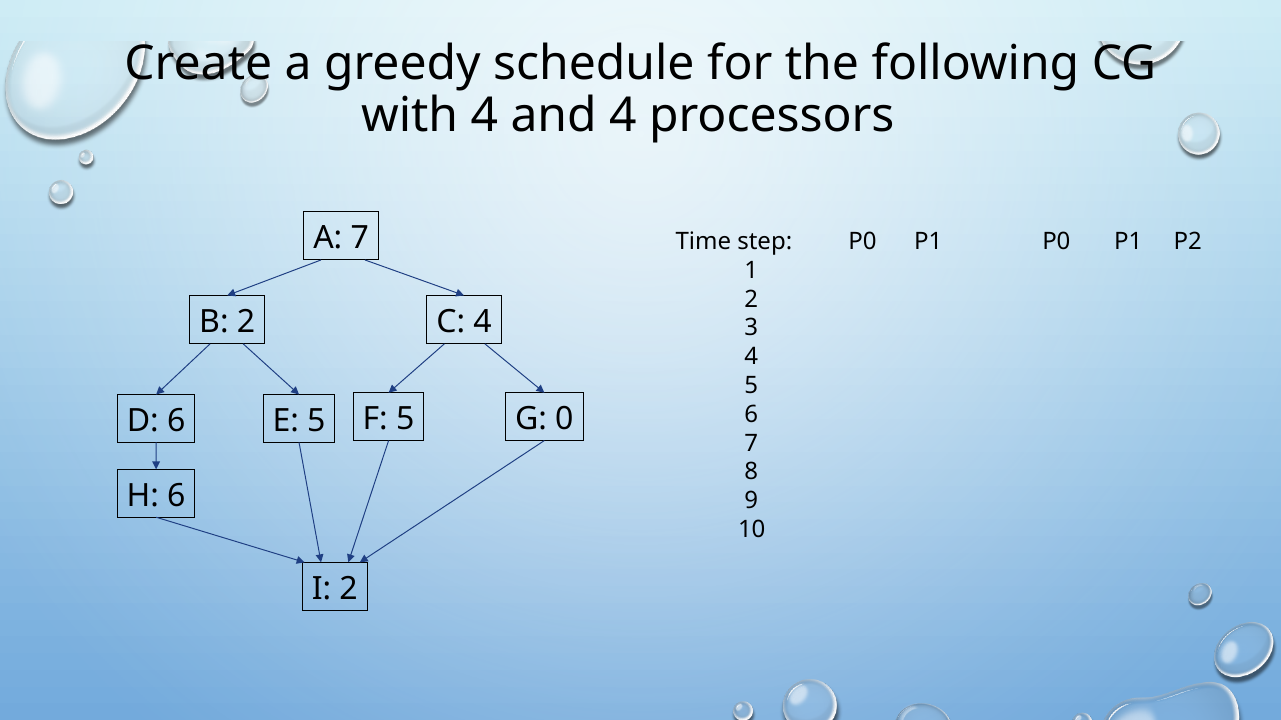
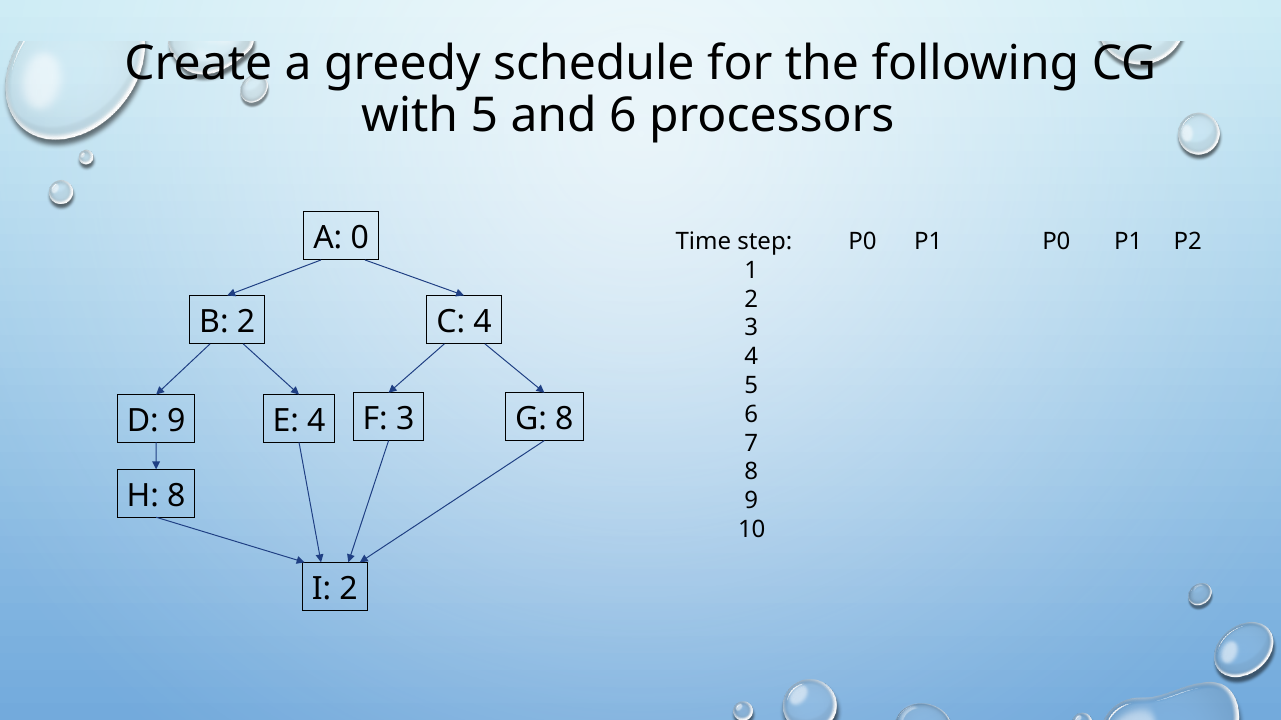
with 4: 4 -> 5
and 4: 4 -> 6
A 7: 7 -> 0
D 6: 6 -> 9
E 5: 5 -> 4
F 5: 5 -> 3
G 0: 0 -> 8
H 6: 6 -> 8
